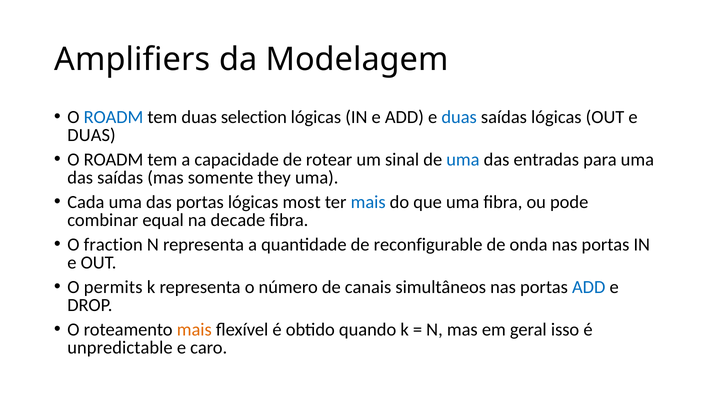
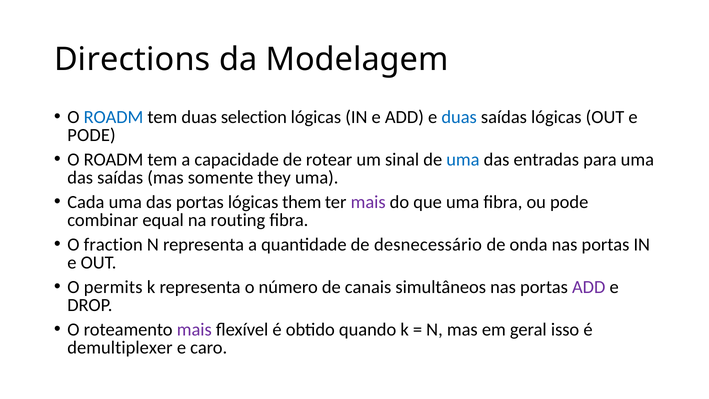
Amplifiers: Amplifiers -> Directions
DUAS at (92, 135): DUAS -> PODE
most: most -> them
mais at (368, 202) colour: blue -> purple
decade: decade -> routing
reconfigurable: reconfigurable -> desnecessário
ADD at (589, 287) colour: blue -> purple
mais at (194, 330) colour: orange -> purple
unpredictable: unpredictable -> demultiplexer
